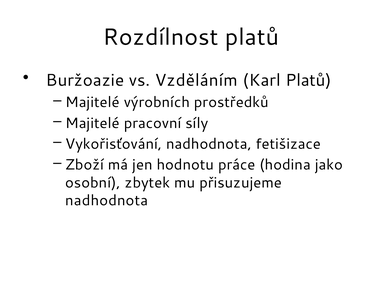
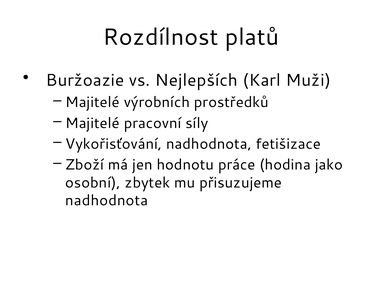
Vzděláním: Vzděláním -> Nejlepších
Karl Platů: Platů -> Muži
